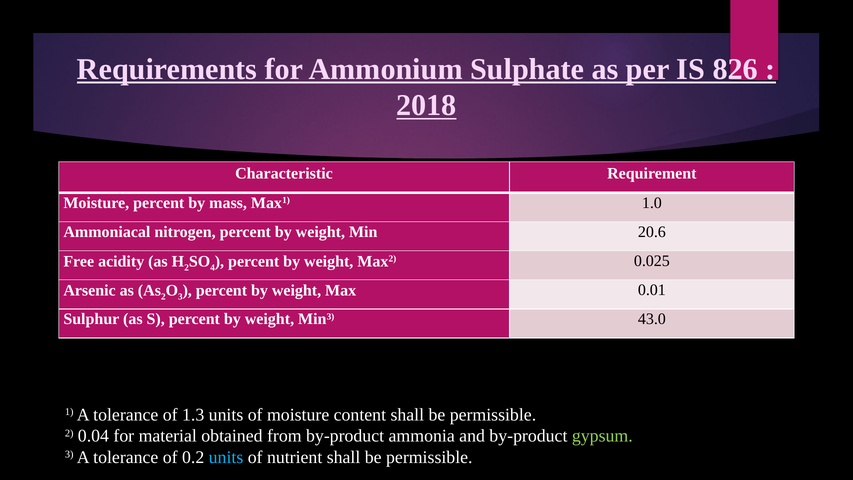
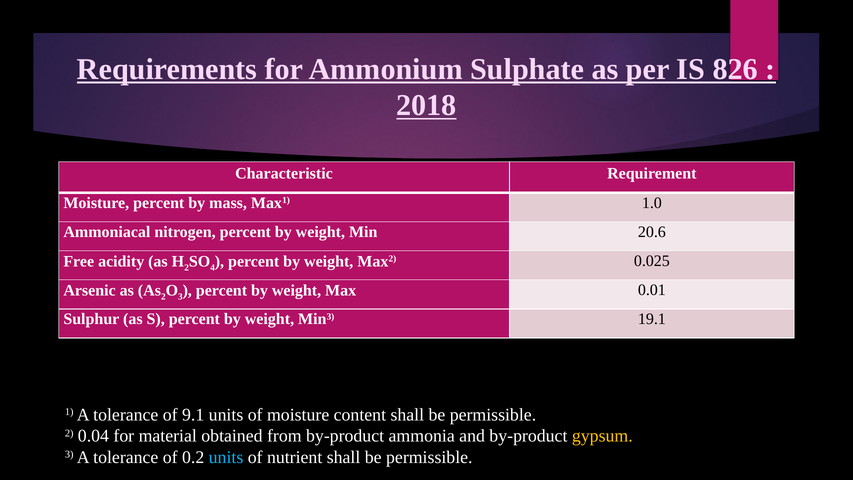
43.0: 43.0 -> 19.1
1.3: 1.3 -> 9.1
gypsum colour: light green -> yellow
